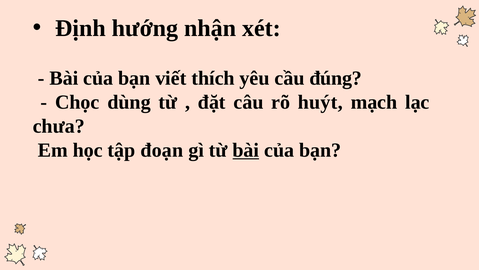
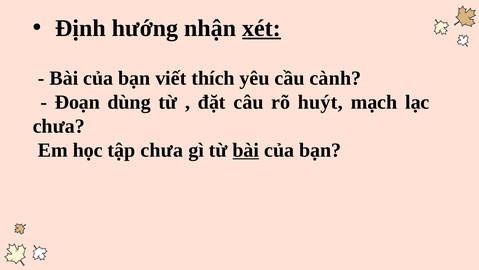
xét underline: none -> present
đúng: đúng -> cành
Chọc: Chọc -> Đoạn
tập đoạn: đoạn -> chưa
